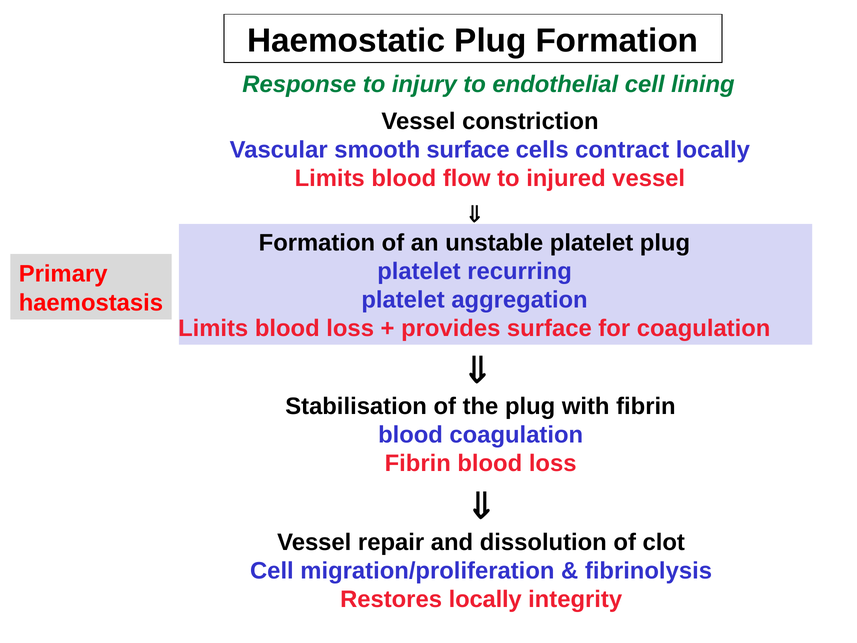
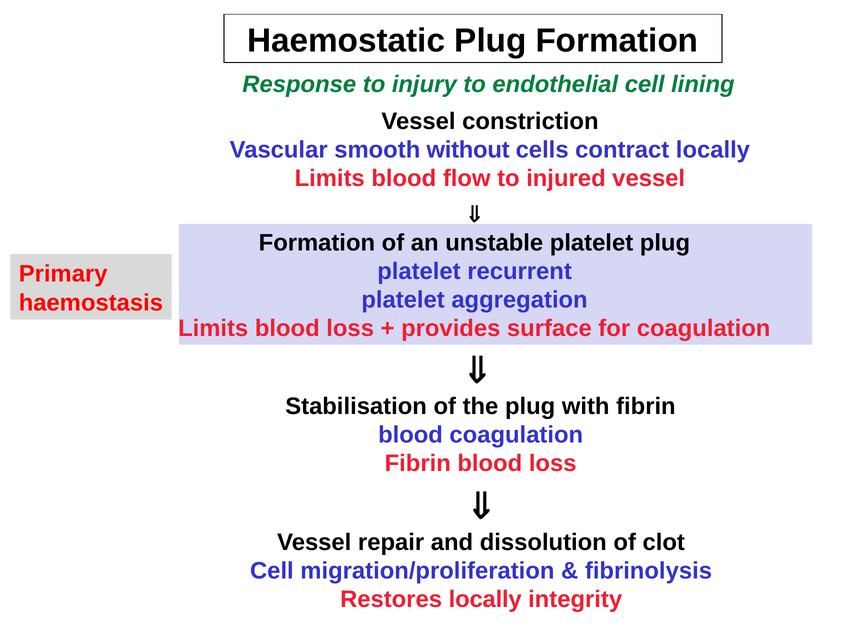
smooth surface: surface -> without
recurring: recurring -> recurrent
